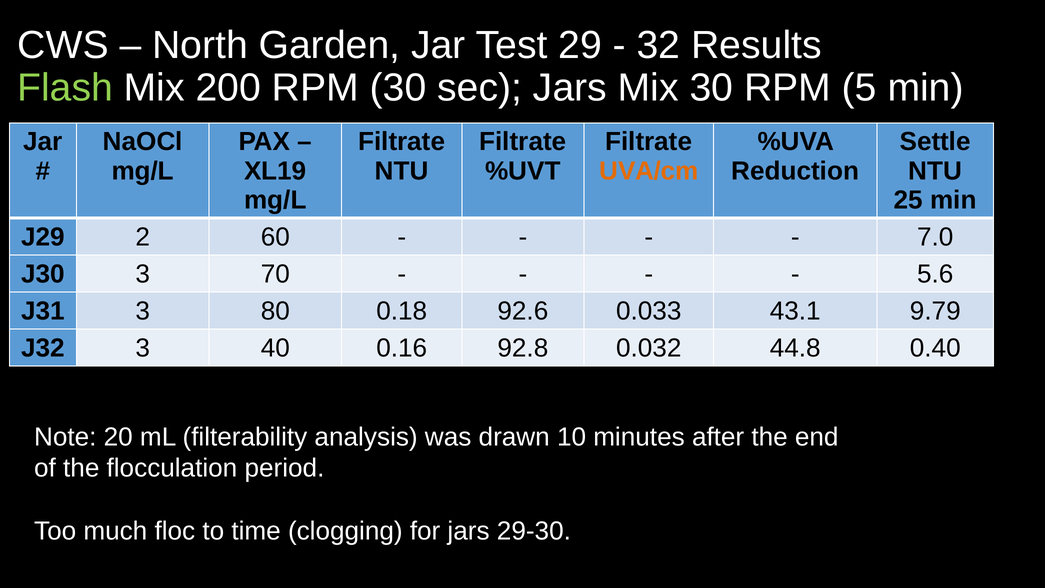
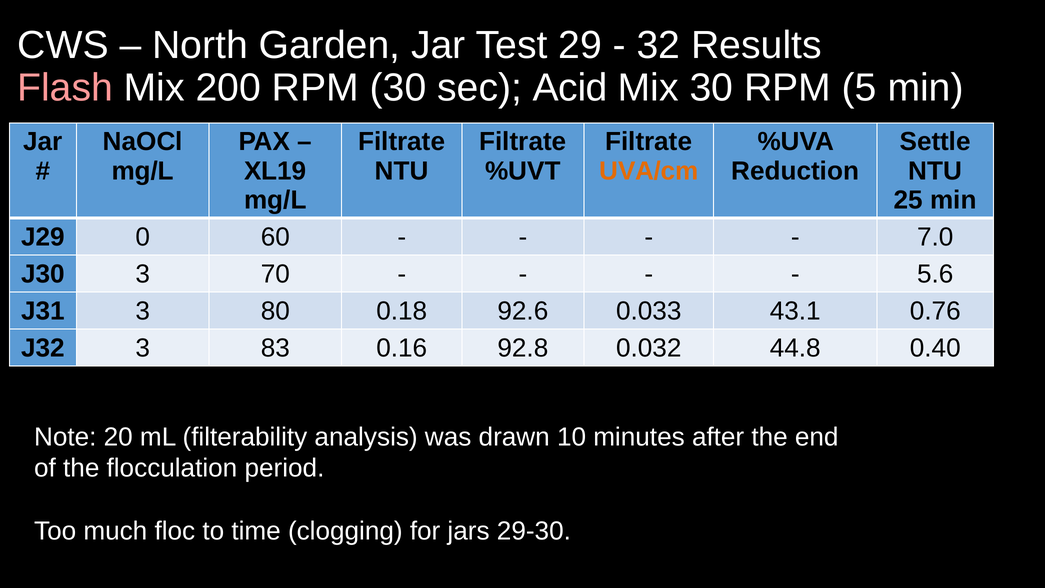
Flash colour: light green -> pink
sec Jars: Jars -> Acid
2: 2 -> 0
9.79: 9.79 -> 0.76
40: 40 -> 83
